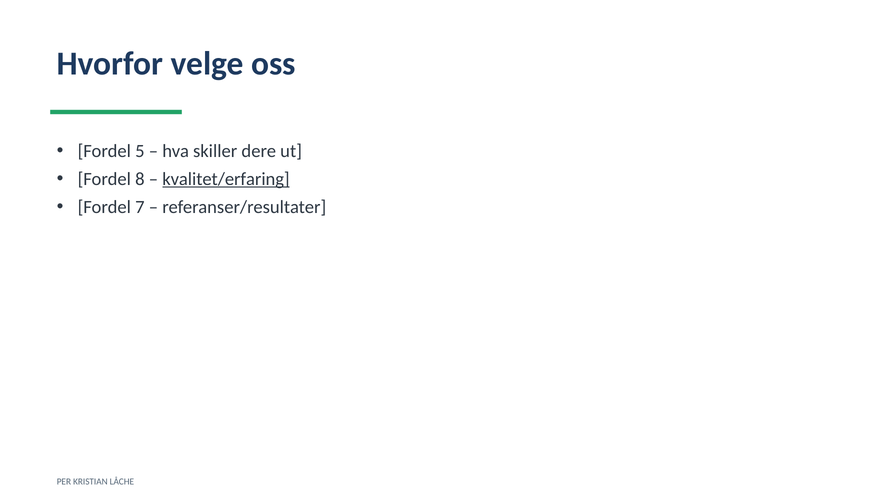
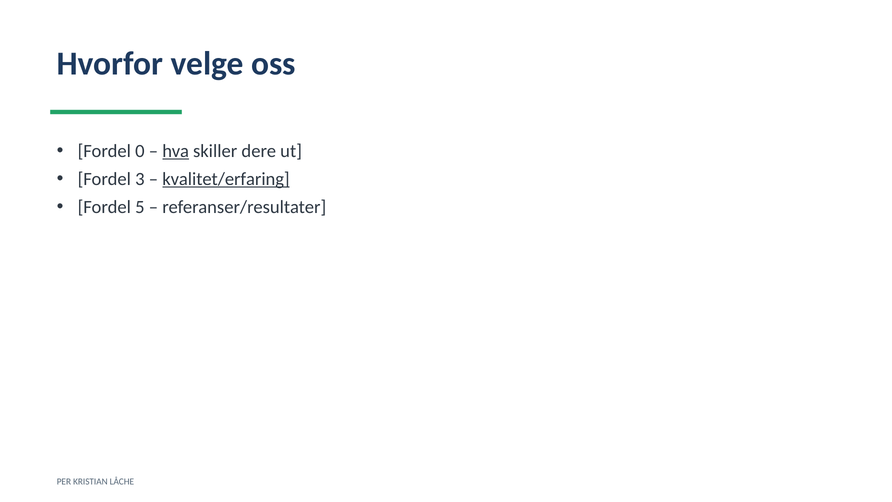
5: 5 -> 0
hva underline: none -> present
8: 8 -> 3
7: 7 -> 5
